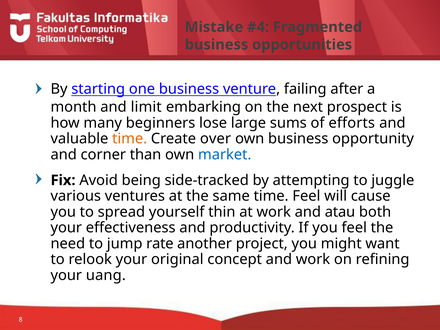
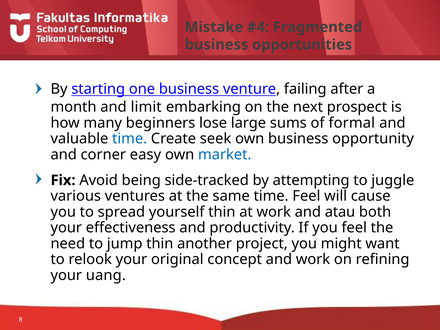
efforts: efforts -> formal
time at (130, 139) colour: orange -> blue
over: over -> seek
than: than -> easy
jump rate: rate -> thin
